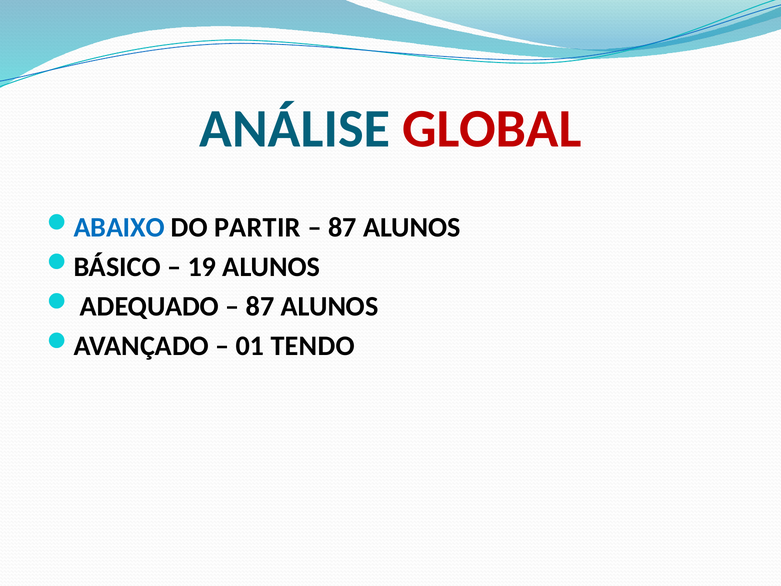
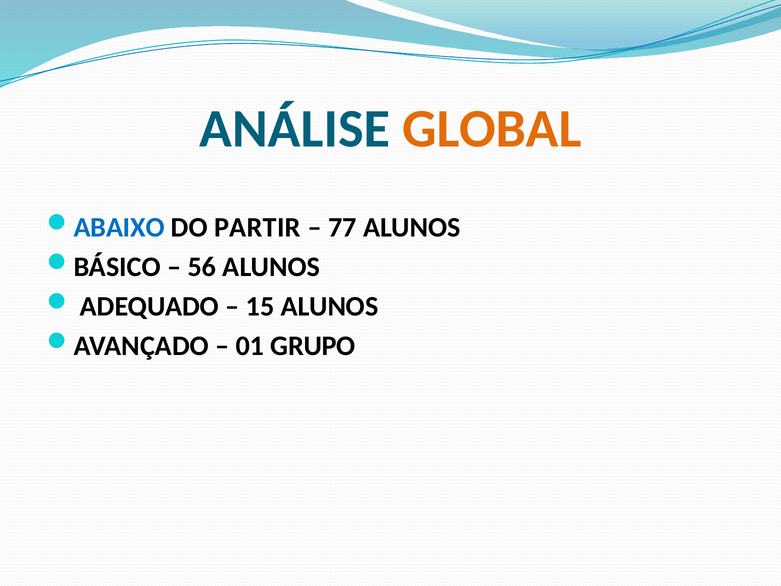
GLOBAL colour: red -> orange
87 at (342, 227): 87 -> 77
19: 19 -> 56
87 at (260, 306): 87 -> 15
TENDO: TENDO -> GRUPO
